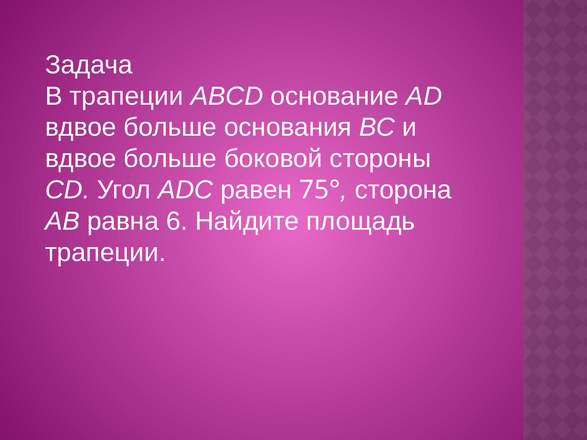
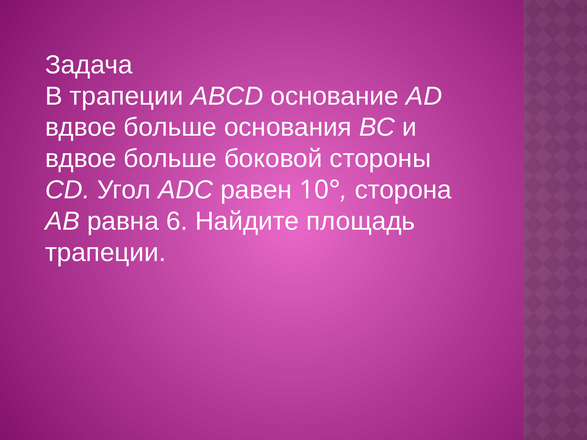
75°: 75° -> 10°
